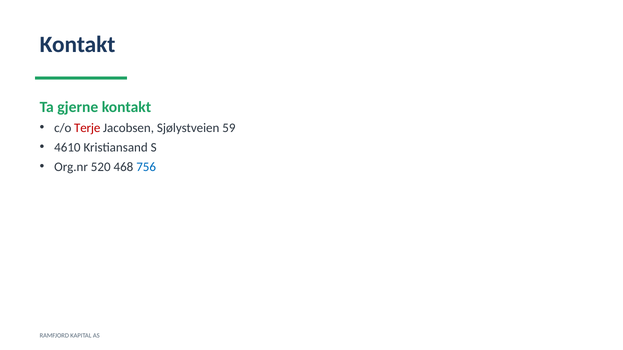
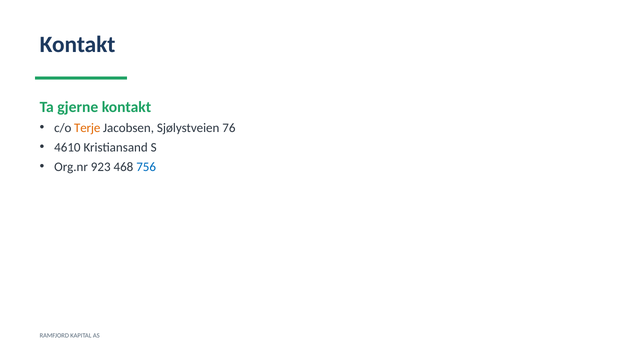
Terje colour: red -> orange
59: 59 -> 76
520: 520 -> 923
